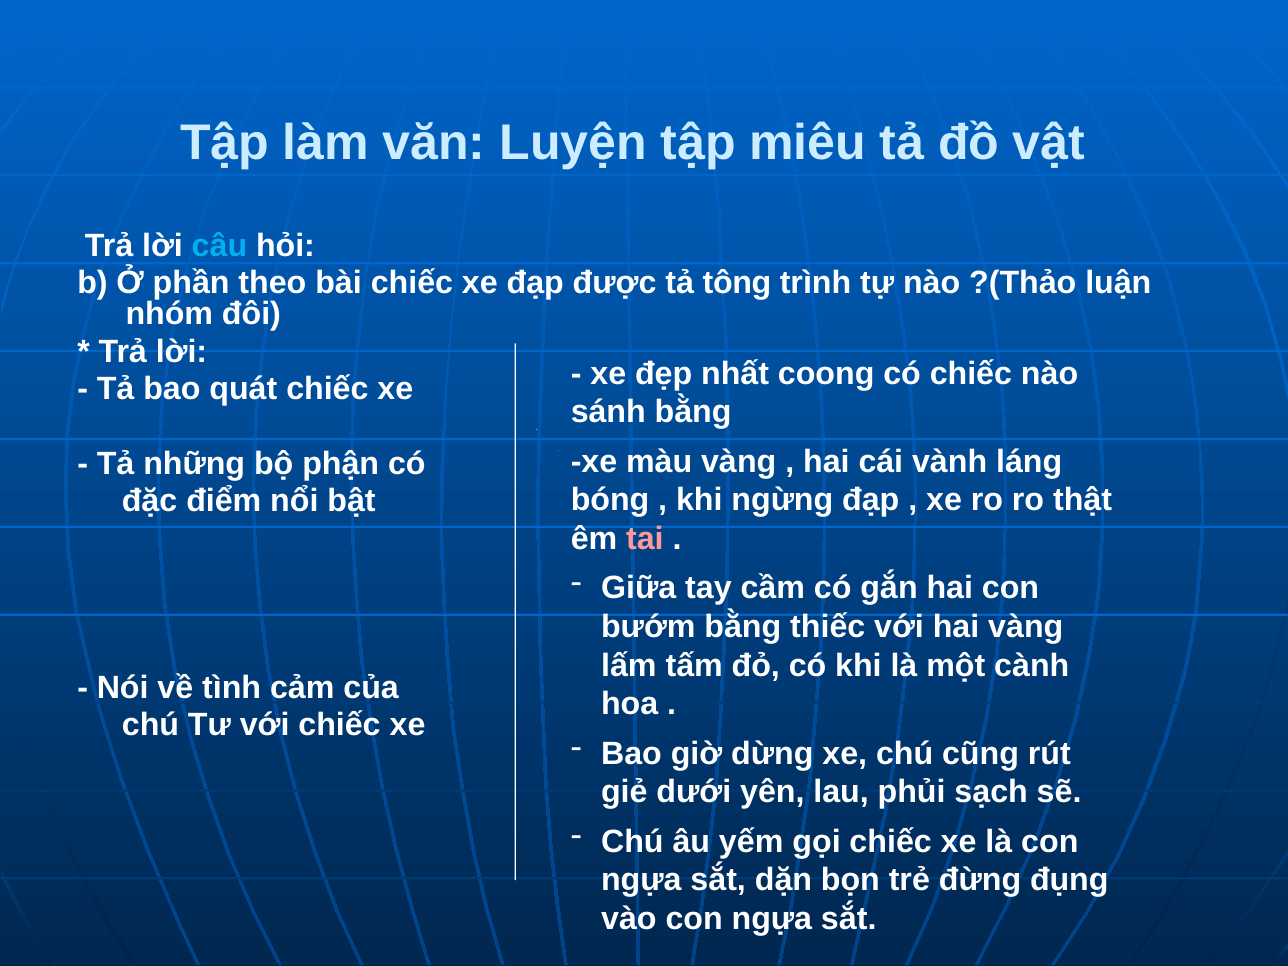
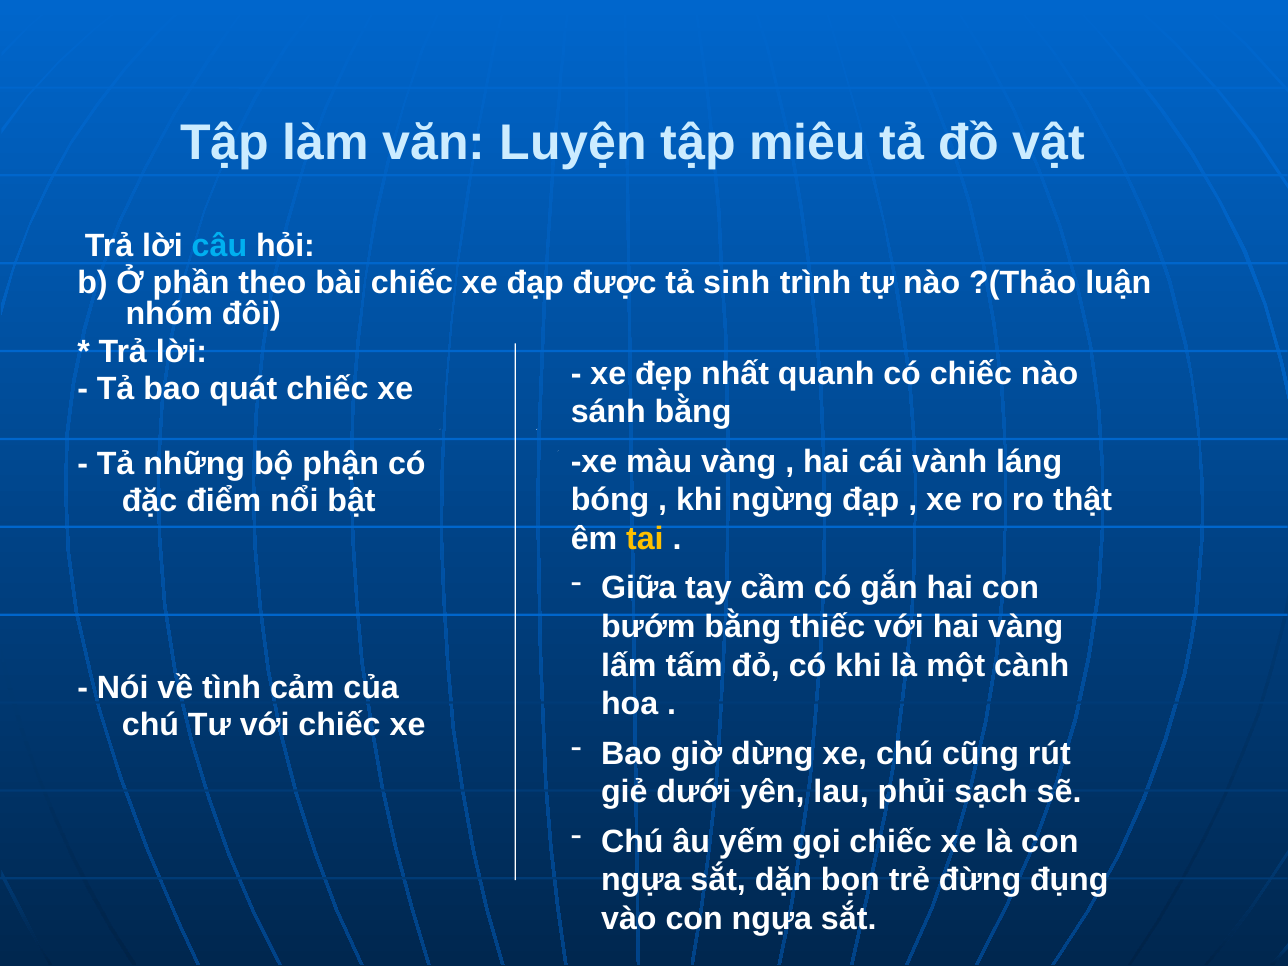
tông: tông -> sinh
coong: coong -> quanh
tai colour: pink -> yellow
